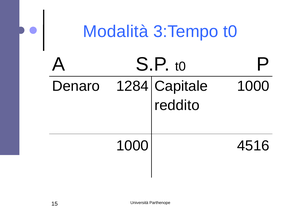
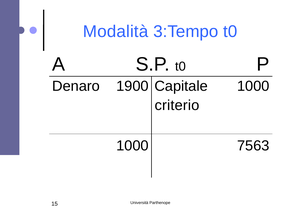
1284: 1284 -> 1900
reddito: reddito -> criterio
4516: 4516 -> 7563
